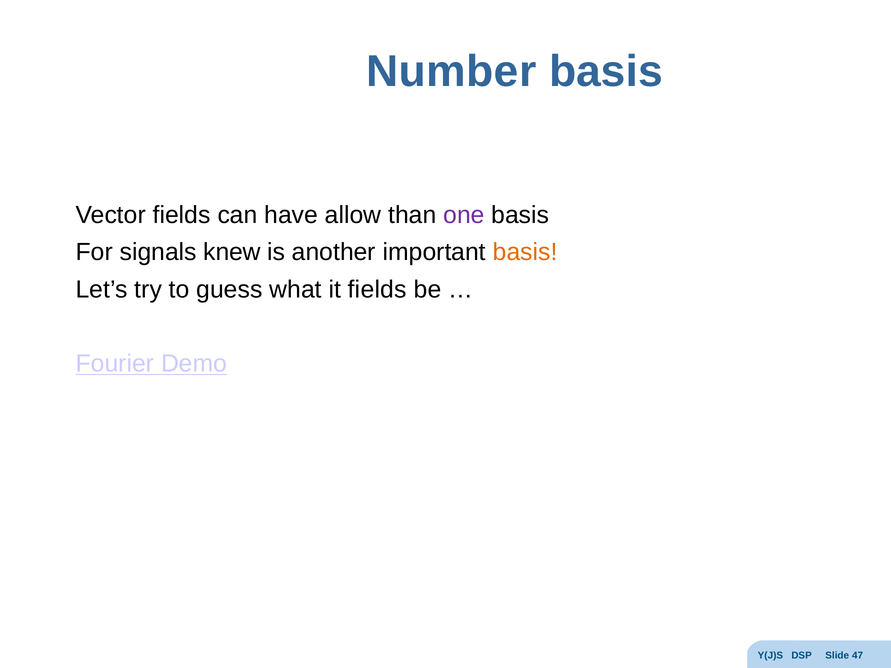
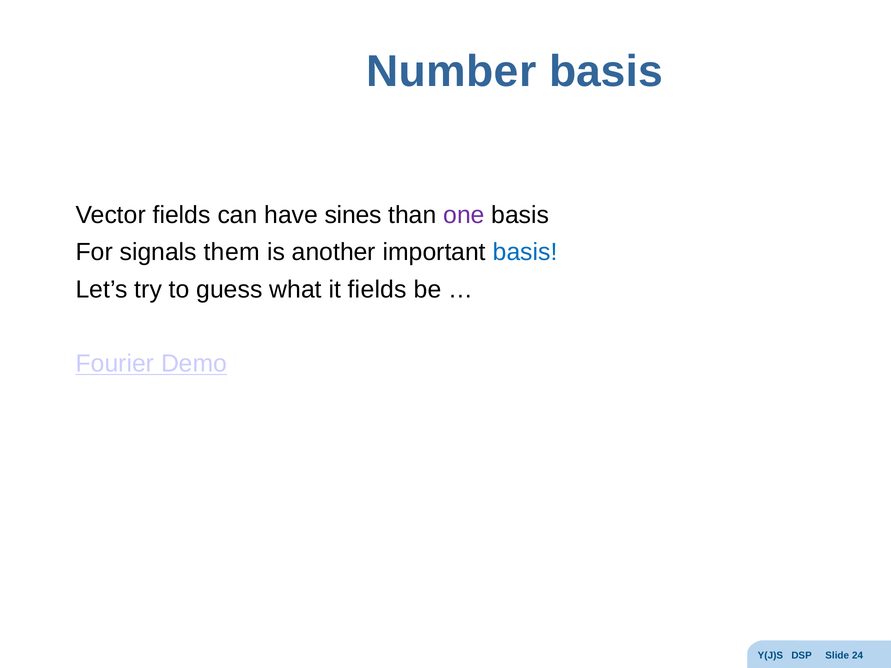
allow: allow -> sines
knew: knew -> them
basis at (525, 252) colour: orange -> blue
47: 47 -> 24
